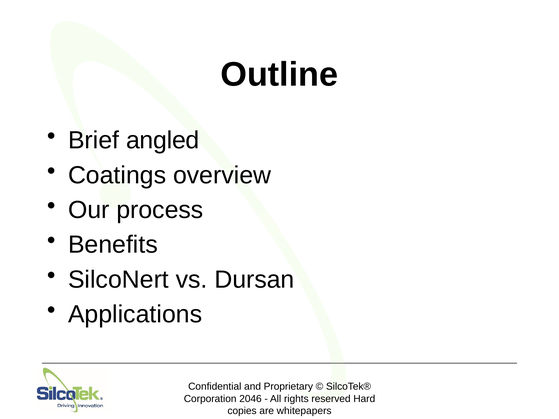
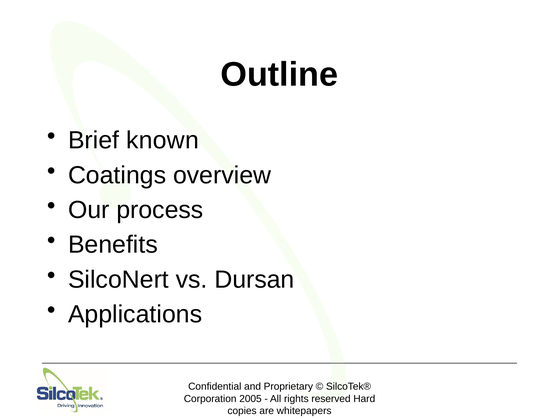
angled: angled -> known
2046: 2046 -> 2005
